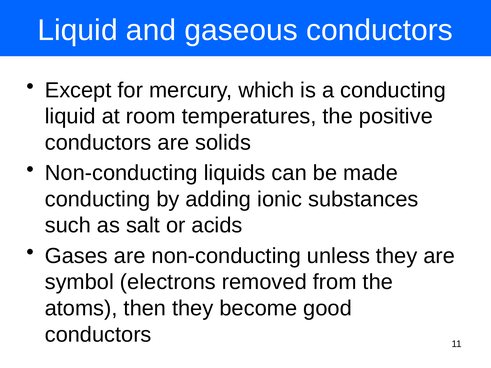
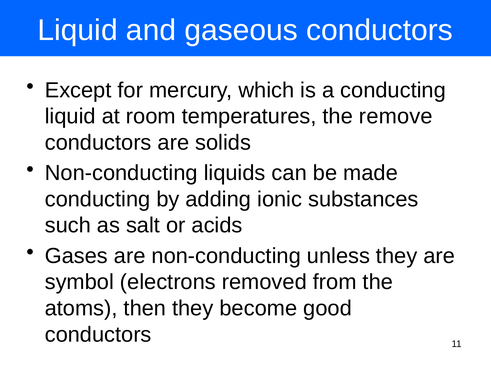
positive: positive -> remove
